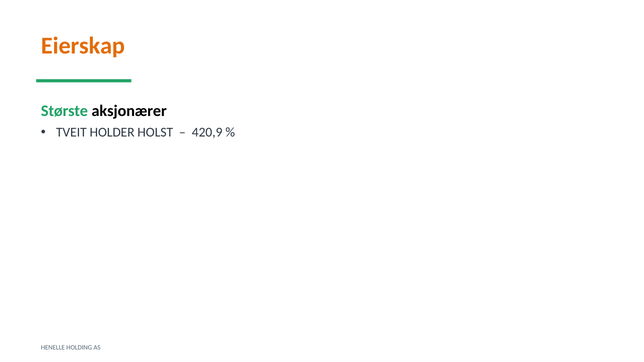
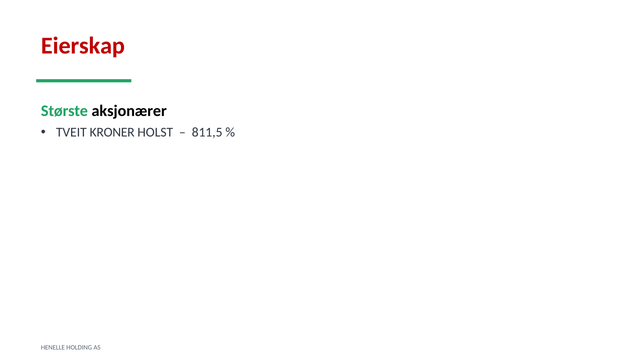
Eierskap colour: orange -> red
HOLDER: HOLDER -> KRONER
420,9: 420,9 -> 811,5
